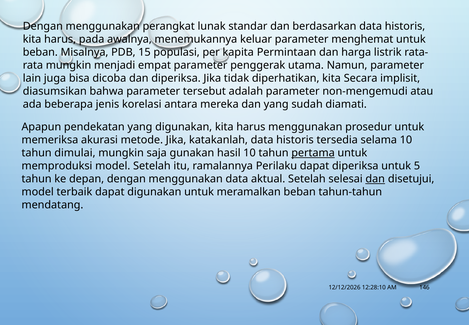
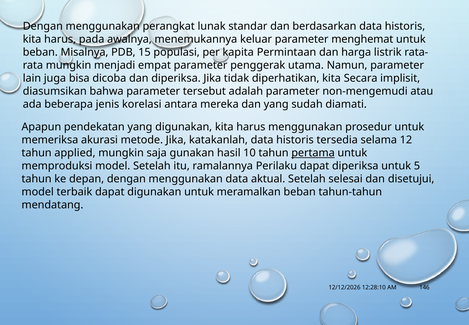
selama 10: 10 -> 12
dimulai: dimulai -> applied
dan at (375, 179) underline: present -> none
